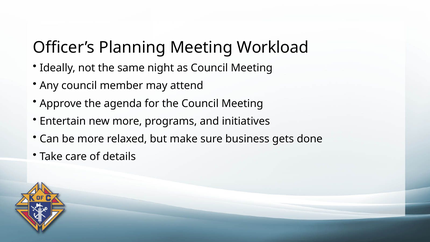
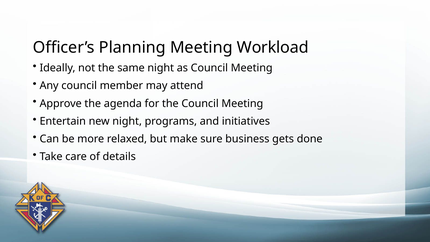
new more: more -> night
